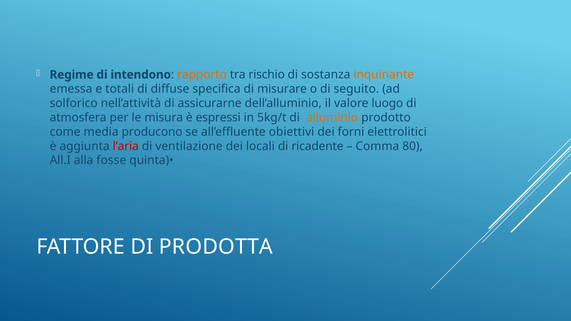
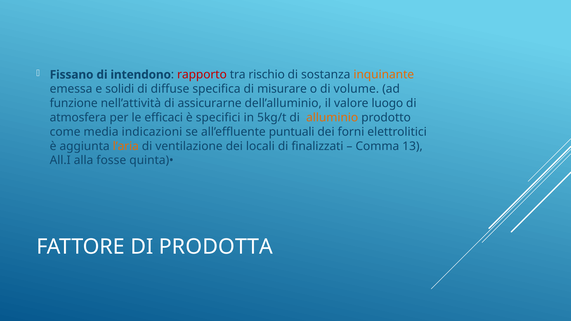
Regime: Regime -> Fissano
rapporto colour: orange -> red
totali: totali -> solidi
seguito: seguito -> volume
solforico: solforico -> funzione
misura: misura -> efficaci
espressi: espressi -> specifici
producono: producono -> indicazioni
obiettivi: obiettivi -> puntuali
l’aria colour: red -> orange
ricadente: ricadente -> finalizzati
80: 80 -> 13
